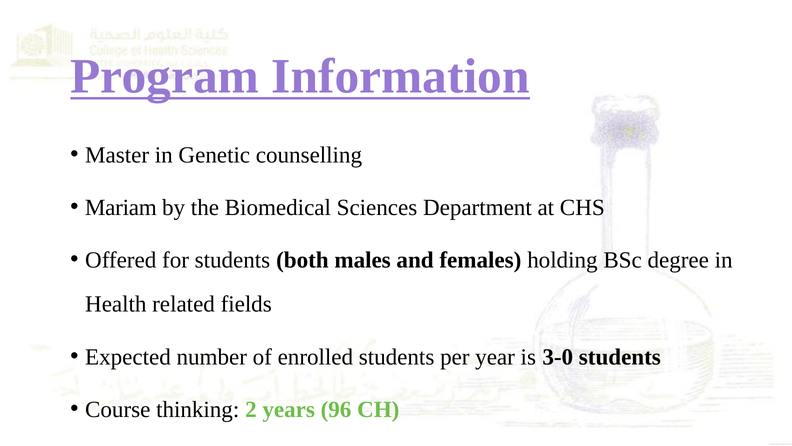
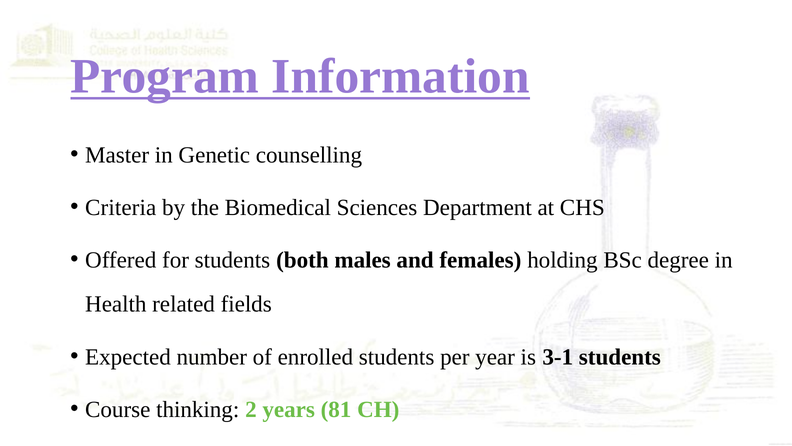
Mariam: Mariam -> Criteria
3-0: 3-0 -> 3-1
96: 96 -> 81
